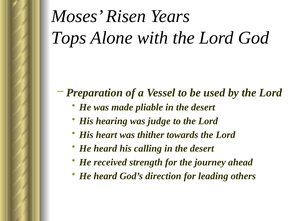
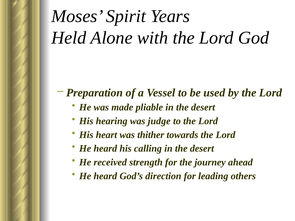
Risen: Risen -> Spirit
Tops: Tops -> Held
